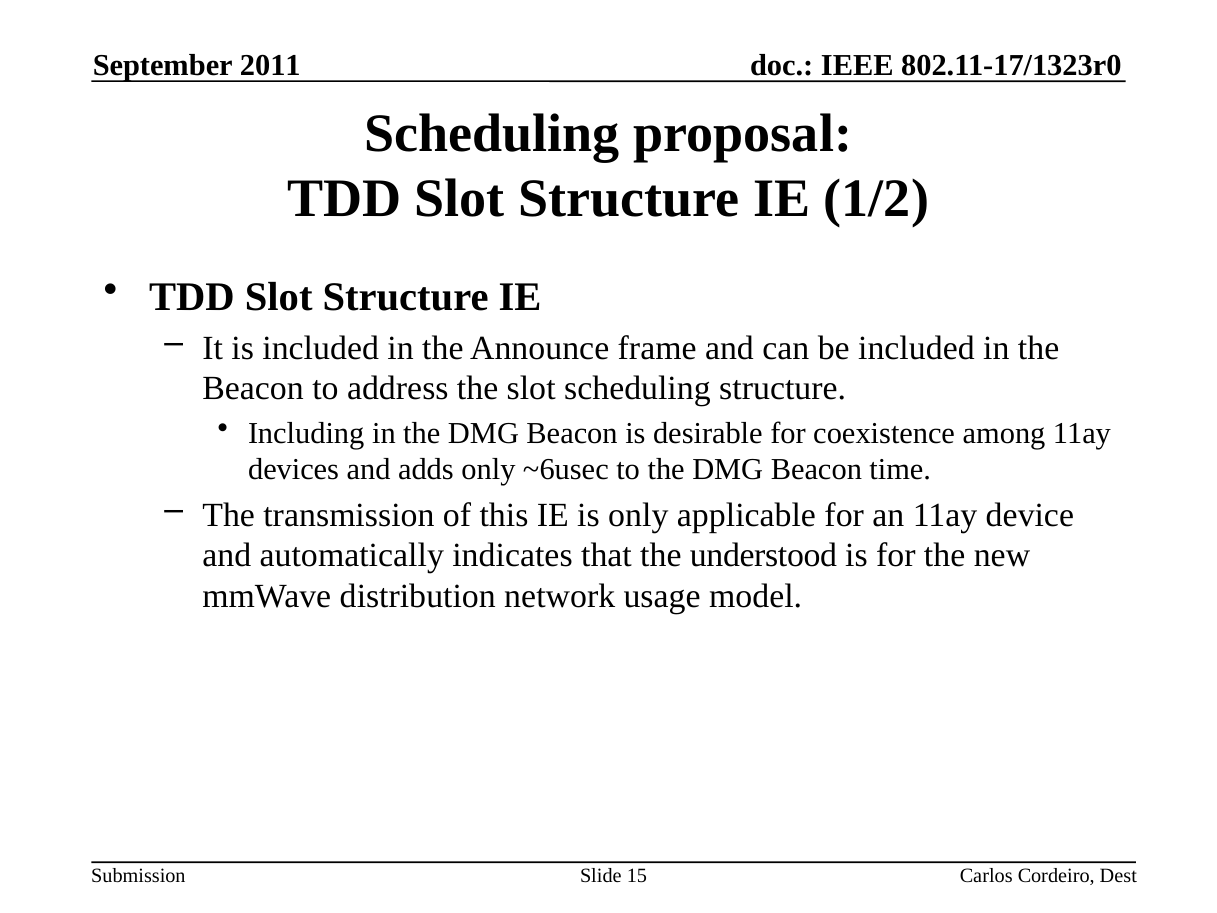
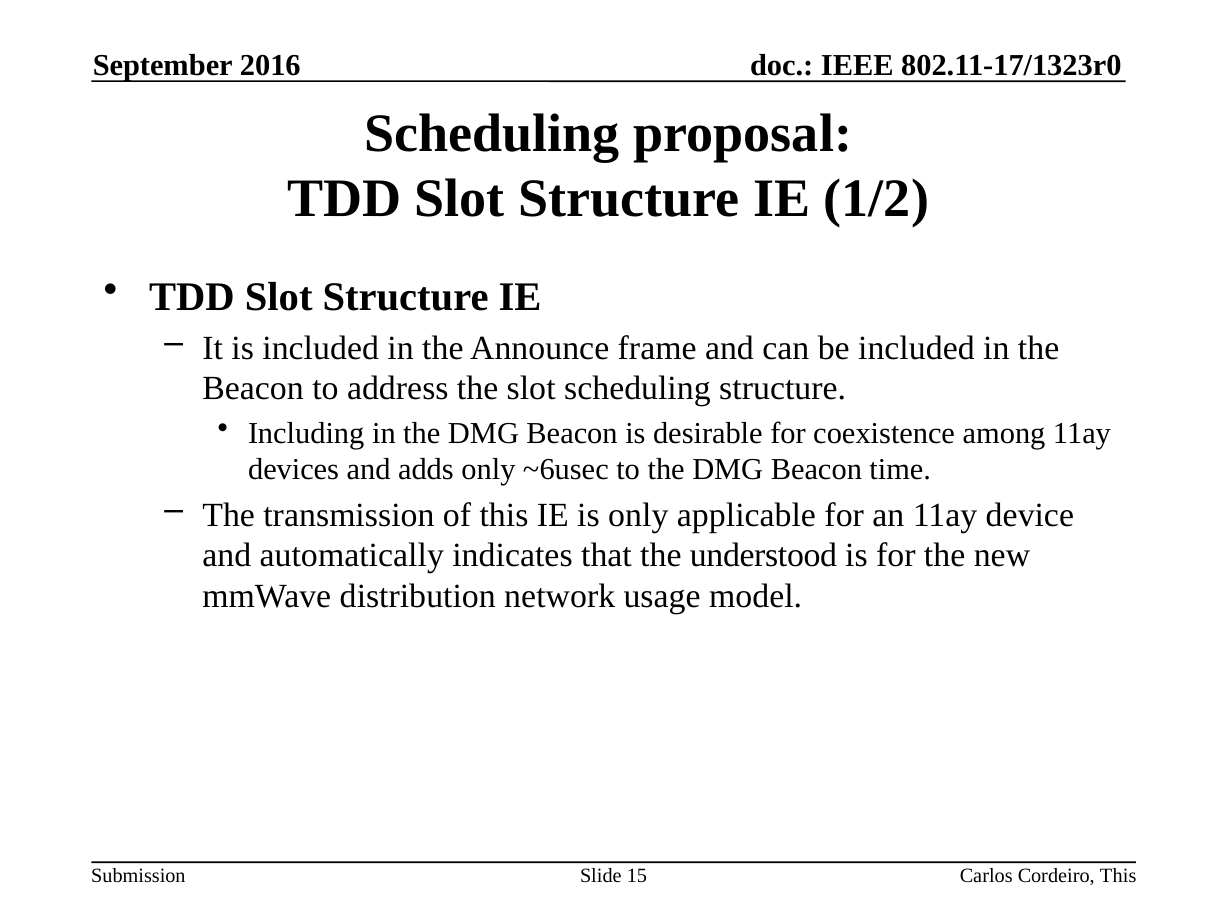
2011: 2011 -> 2016
Cordeiro Dest: Dest -> This
